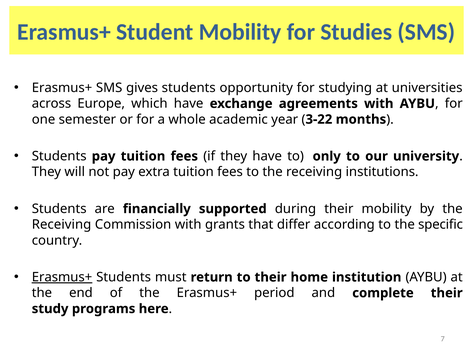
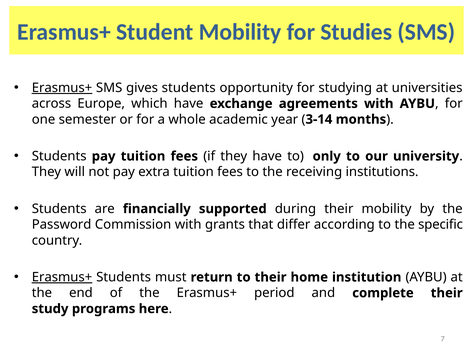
Erasmus+ at (62, 88) underline: none -> present
3-22: 3-22 -> 3-14
Receiving at (62, 224): Receiving -> Password
